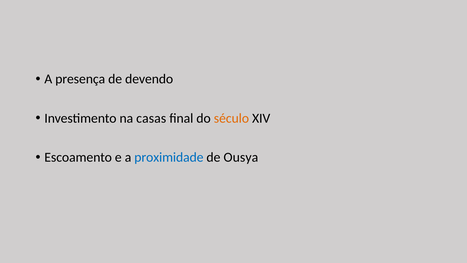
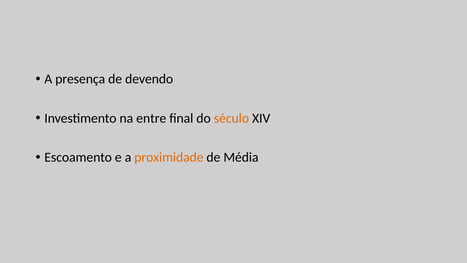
casas: casas -> entre
proximidade colour: blue -> orange
Ousya: Ousya -> Média
